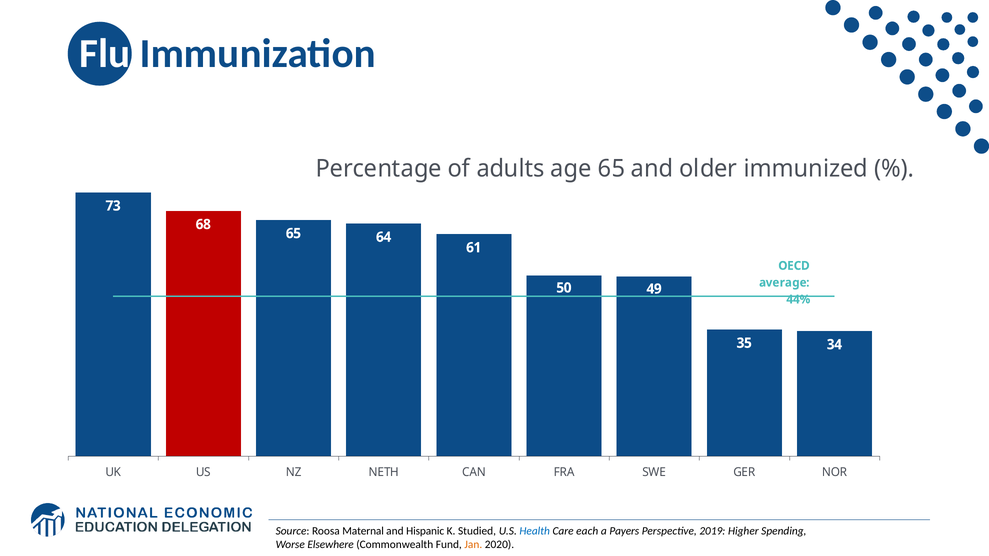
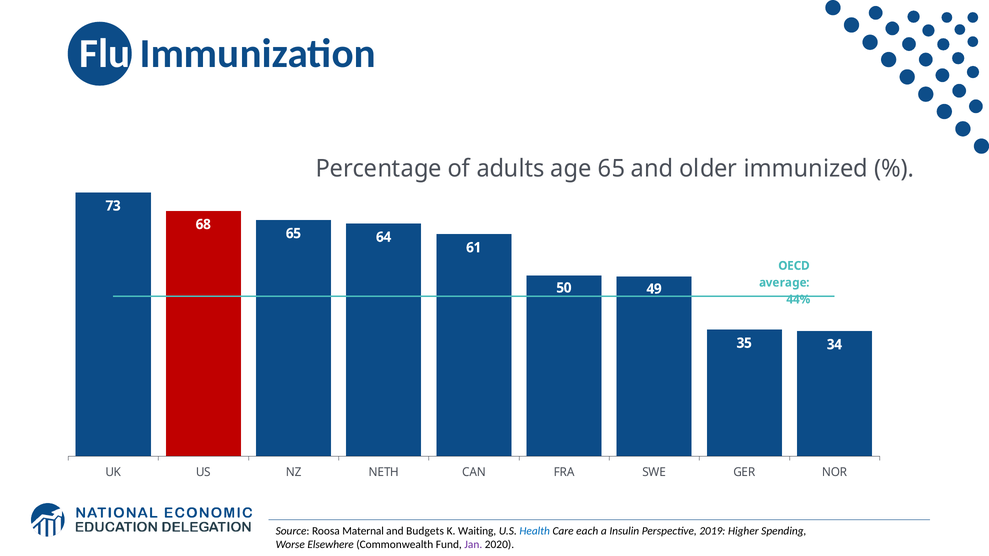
Hispanic: Hispanic -> Budgets
Studied: Studied -> Waiting
Payers: Payers -> Insulin
Jan colour: orange -> purple
